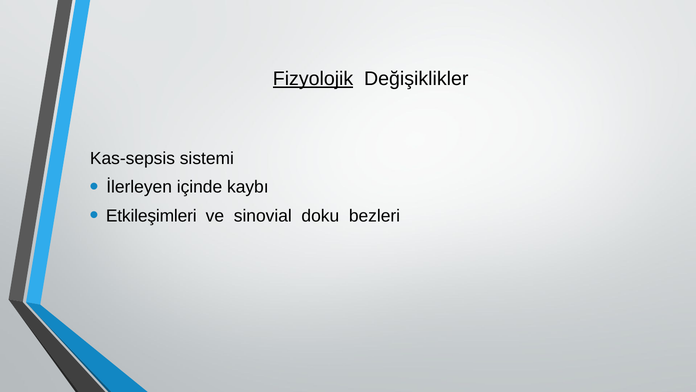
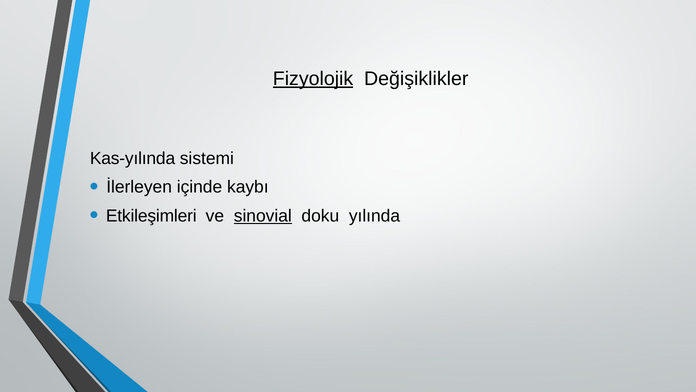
Kas-sepsis: Kas-sepsis -> Kas-yılında
sinovial underline: none -> present
bezleri: bezleri -> yılında
